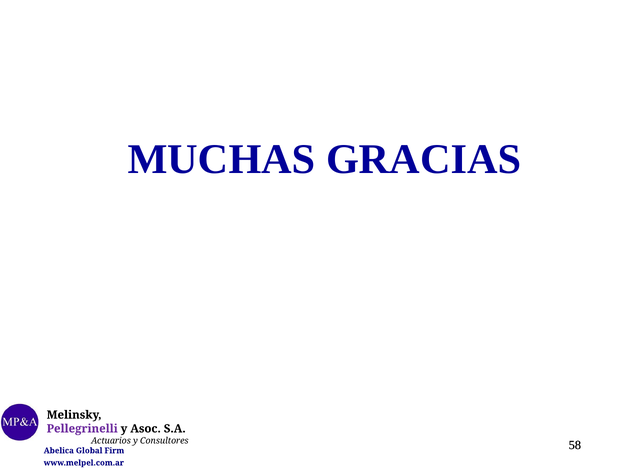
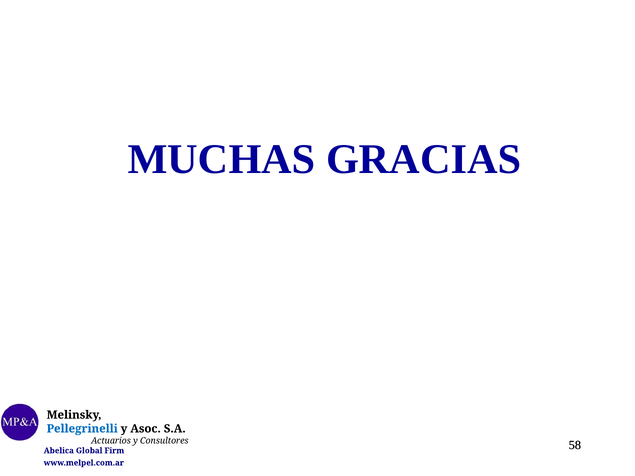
Pellegrinelli colour: purple -> blue
